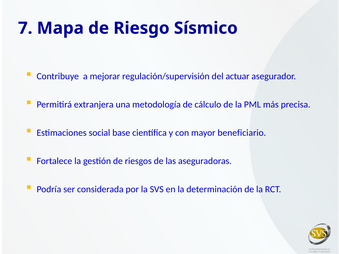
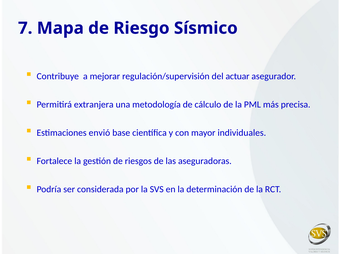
social: social -> envió
beneficiario: beneficiario -> individuales
